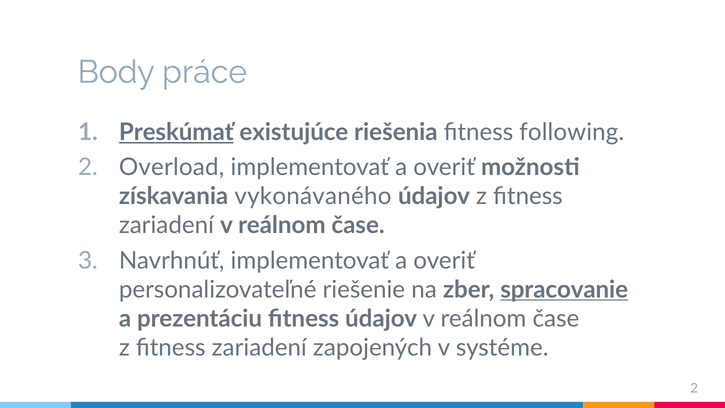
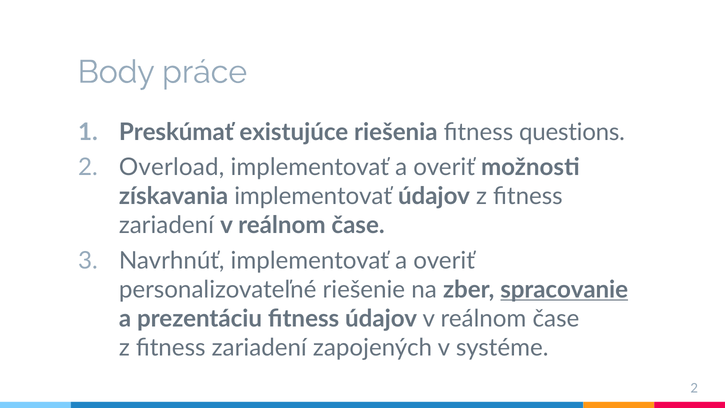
Preskúmať underline: present -> none
following: following -> questions
získavania vykonávaného: vykonávaného -> implementovať
